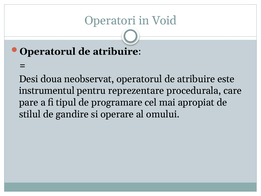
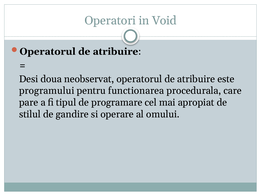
instrumentul: instrumentul -> programului
reprezentare: reprezentare -> functionarea
